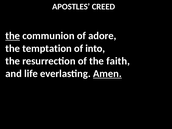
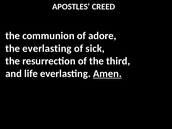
the at (13, 36) underline: present -> none
the temptation: temptation -> everlasting
into: into -> sick
faith: faith -> third
